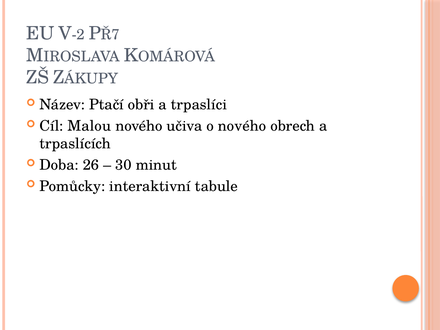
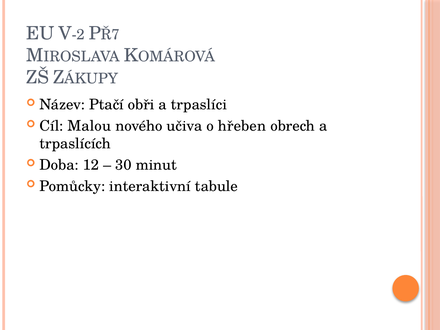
o nového: nového -> hřeben
26: 26 -> 12
